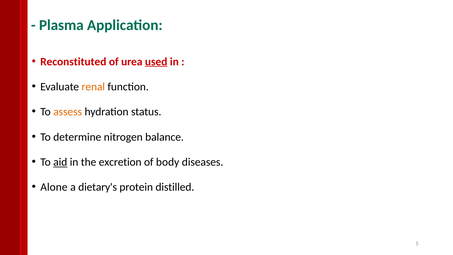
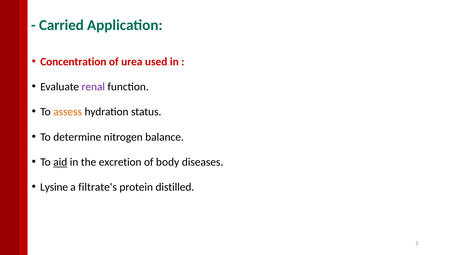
Plasma: Plasma -> Carried
Reconstituted: Reconstituted -> Concentration
used underline: present -> none
renal colour: orange -> purple
Alone: Alone -> Lysine
dietary's: dietary's -> filtrate's
